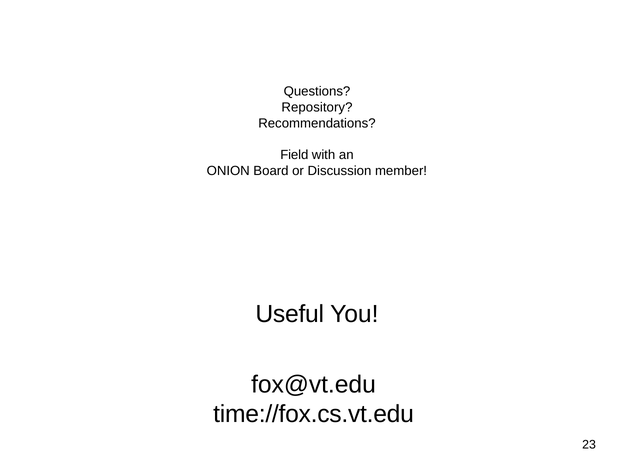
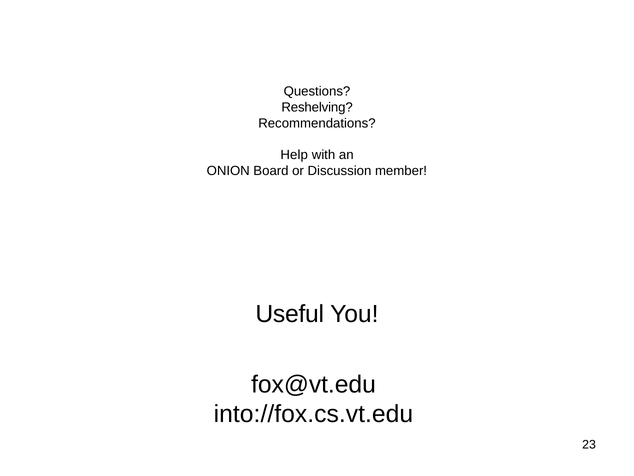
Repository: Repository -> Reshelving
Field: Field -> Help
time://fox.cs.vt.edu: time://fox.cs.vt.edu -> into://fox.cs.vt.edu
